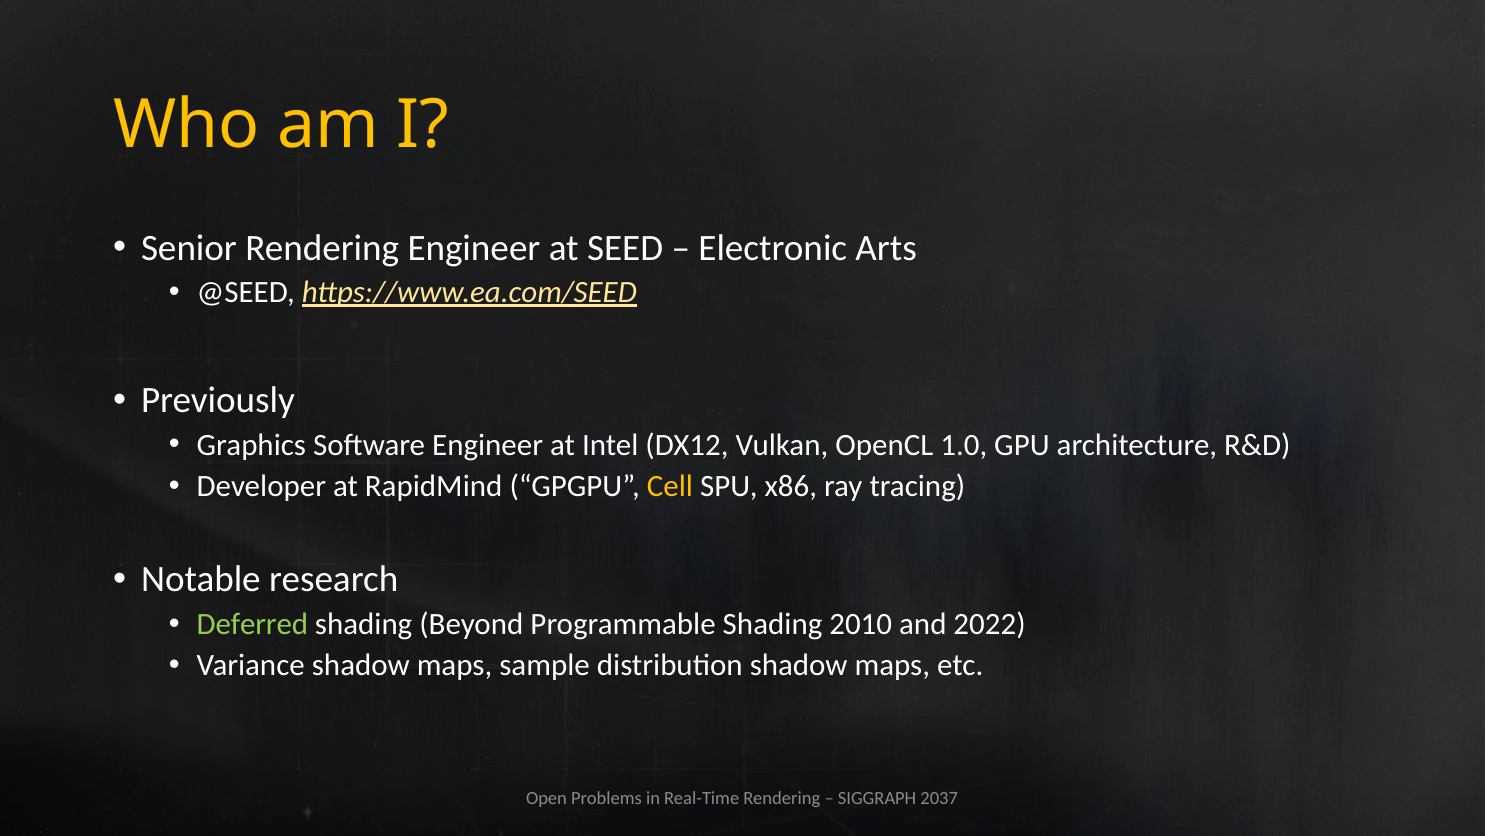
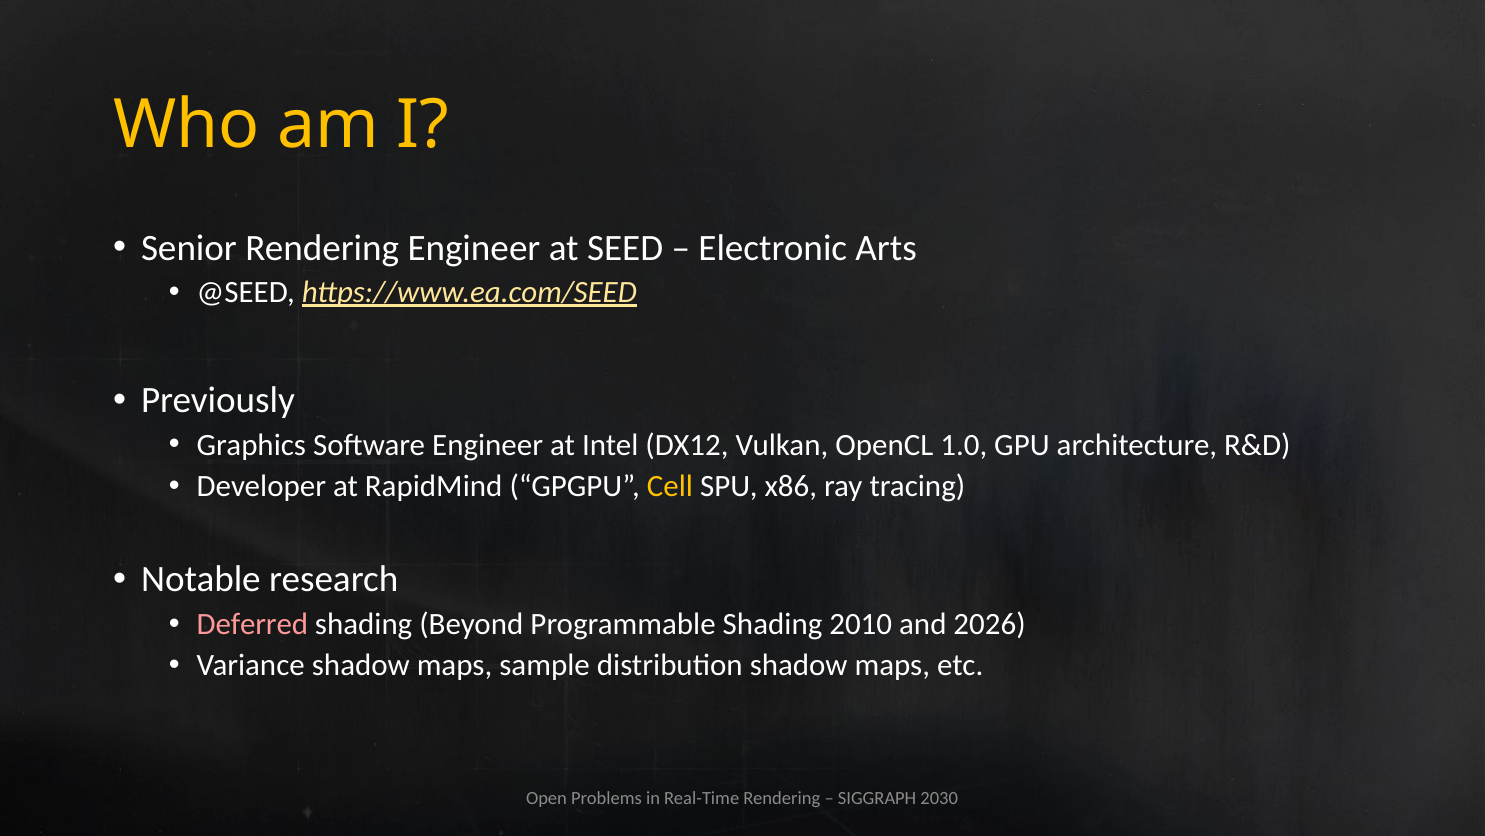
Deferred colour: light green -> pink
2022: 2022 -> 2026
2037: 2037 -> 2030
